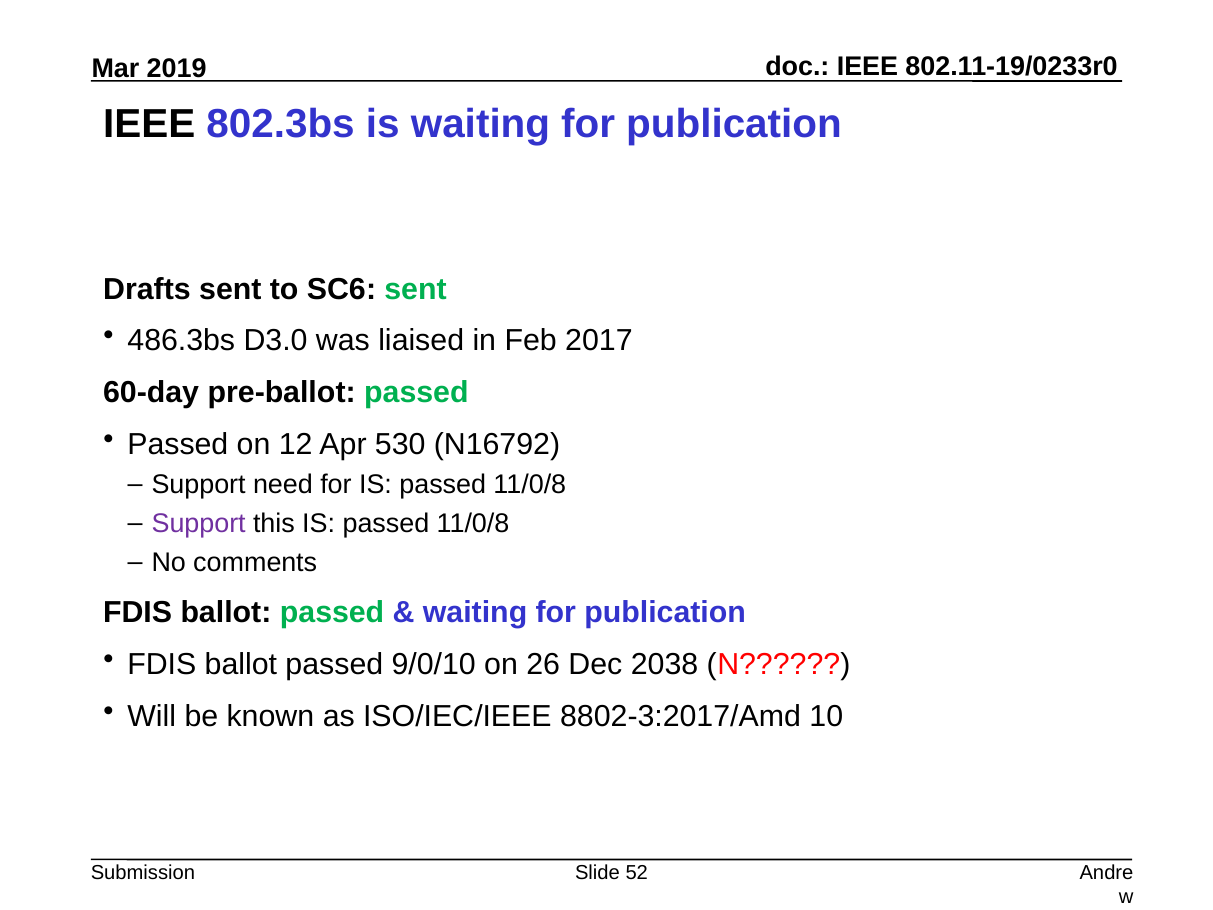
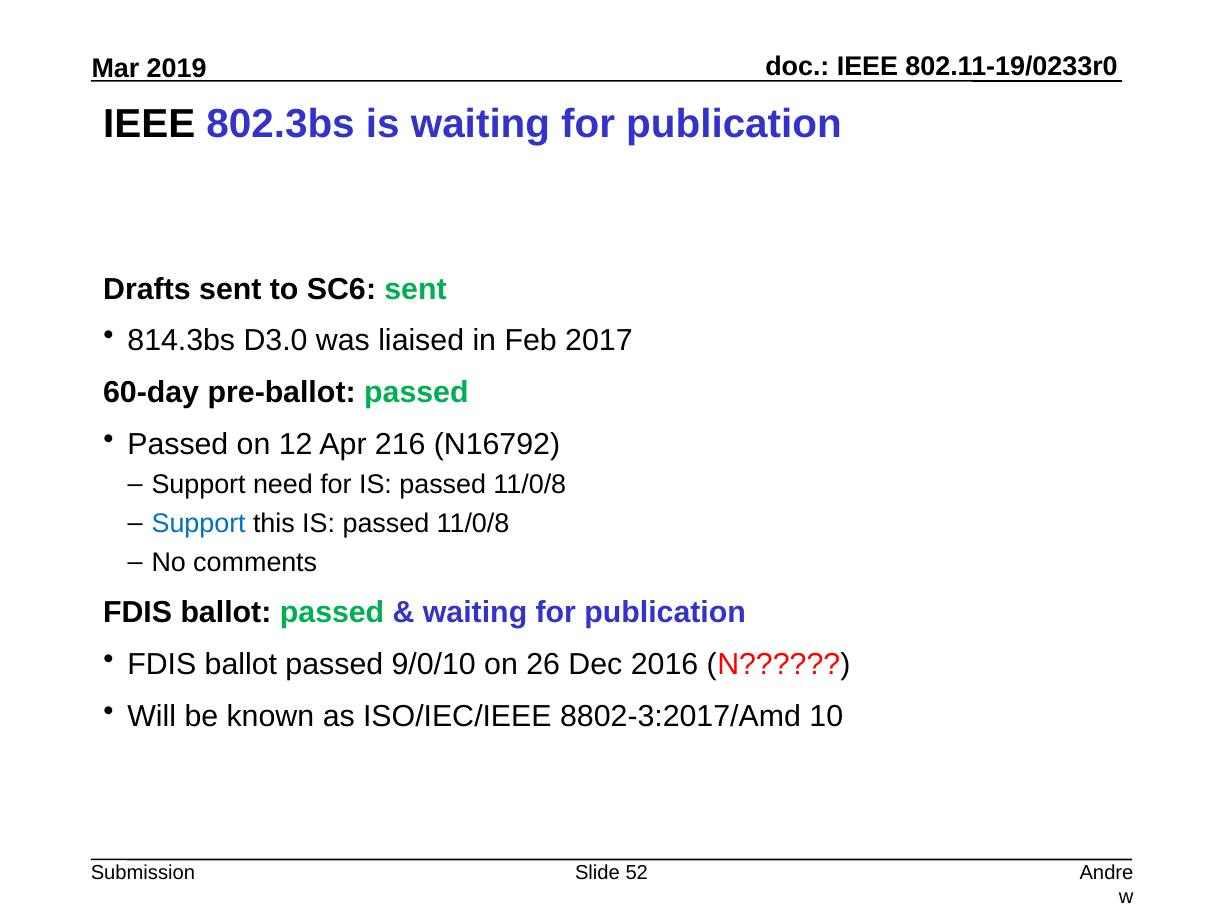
486.3bs: 486.3bs -> 814.3bs
530: 530 -> 216
Support at (199, 524) colour: purple -> blue
2038: 2038 -> 2016
